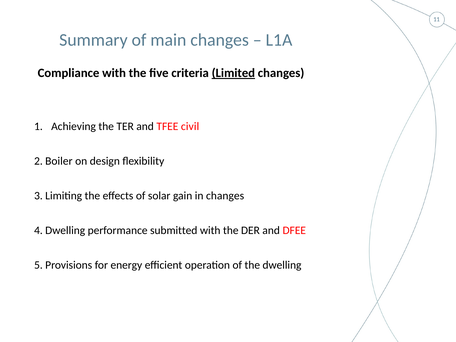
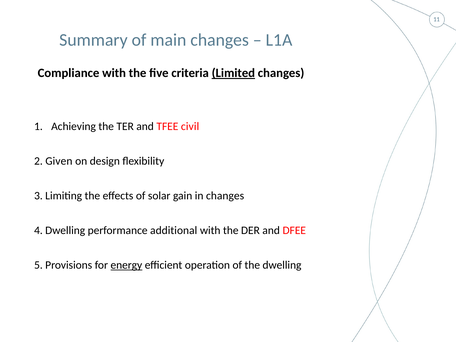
Boiler: Boiler -> Given
submitted: submitted -> additional
energy underline: none -> present
